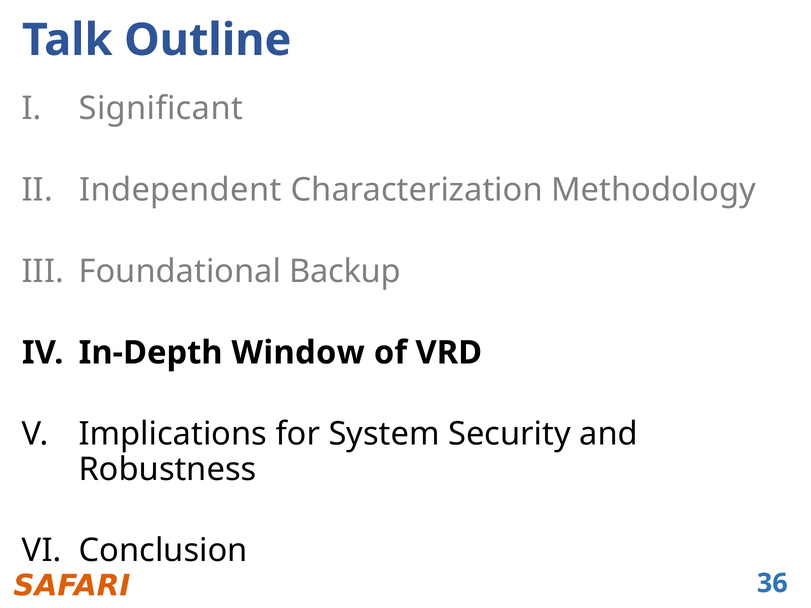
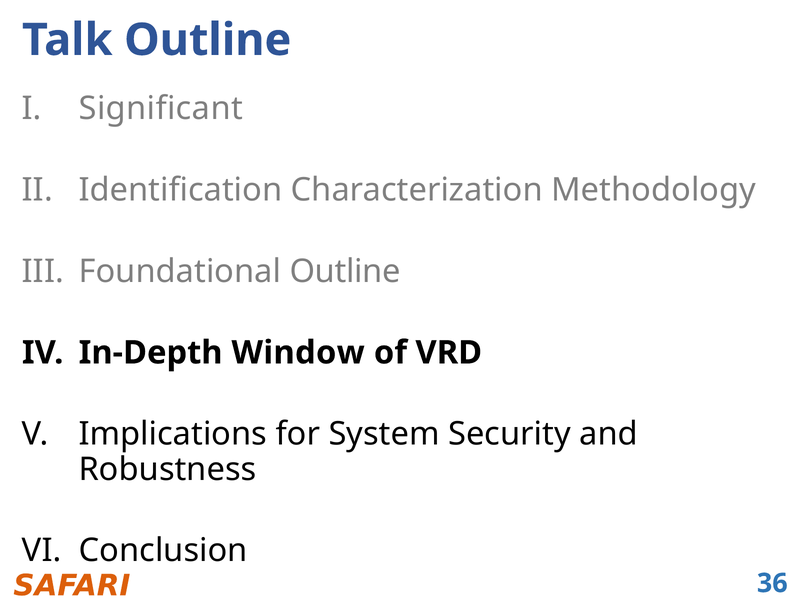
Independent: Independent -> Identification
Foundational Backup: Backup -> Outline
